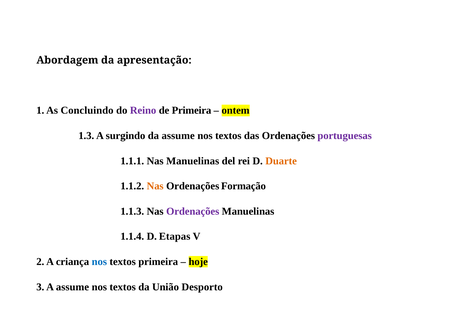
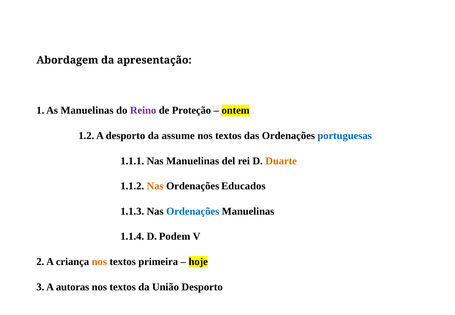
As Concluindo: Concluindo -> Manuelinas
de Primeira: Primeira -> Proteção
1.3: 1.3 -> 1.2
A surgindo: surgindo -> desporto
portuguesas colour: purple -> blue
Formação: Formação -> Educados
Ordenações at (193, 211) colour: purple -> blue
Etapas: Etapas -> Podem
nos at (99, 262) colour: blue -> orange
A assume: assume -> autoras
